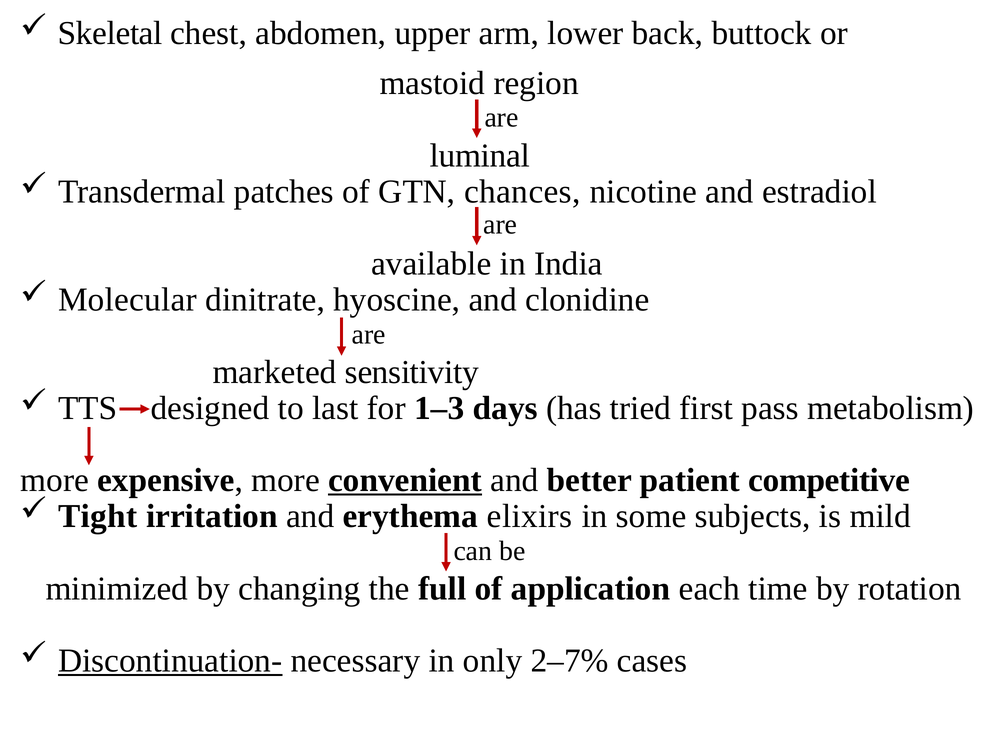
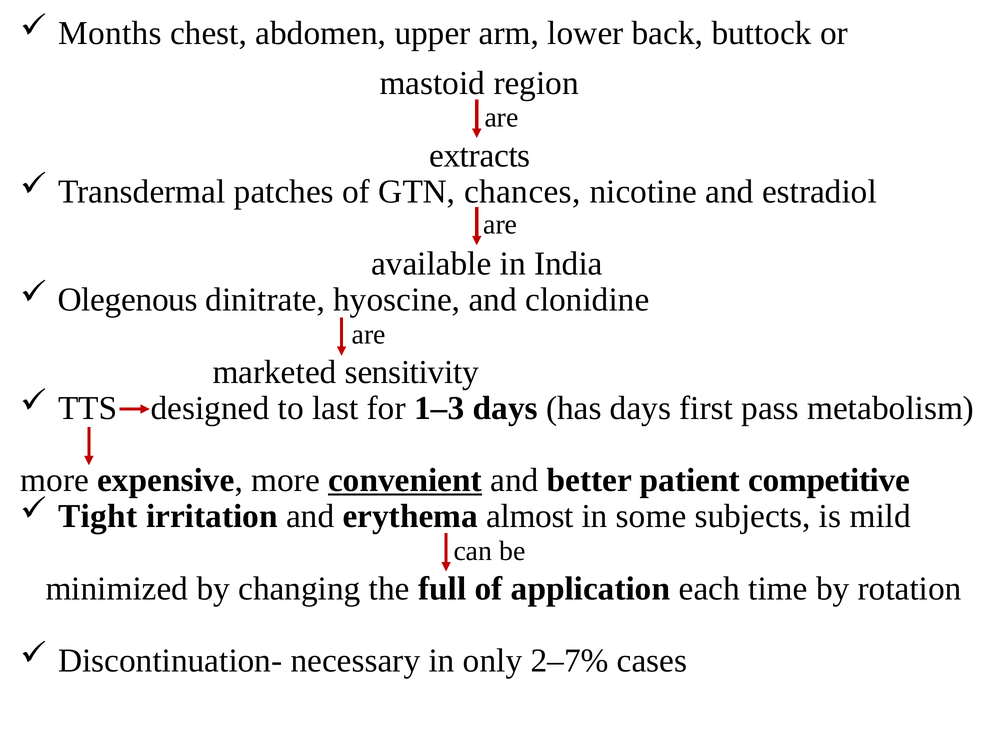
Skeletal: Skeletal -> Months
luminal: luminal -> extracts
Molecular: Molecular -> Olegenous
has tried: tried -> days
elixirs: elixirs -> almost
Discontinuation- underline: present -> none
